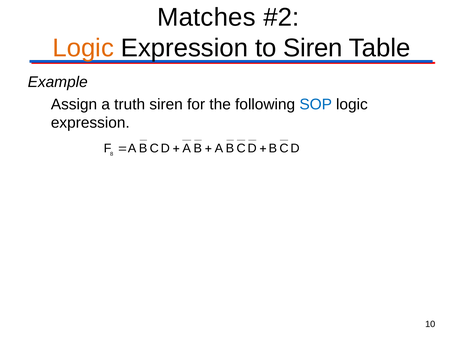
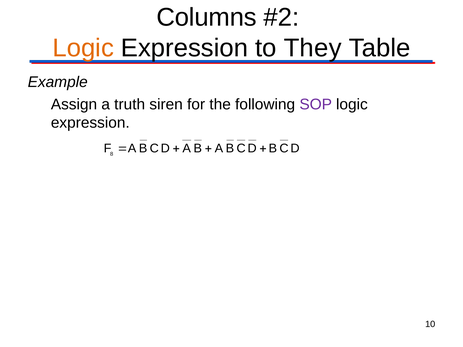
Matches: Matches -> Columns
to Siren: Siren -> They
SOP colour: blue -> purple
